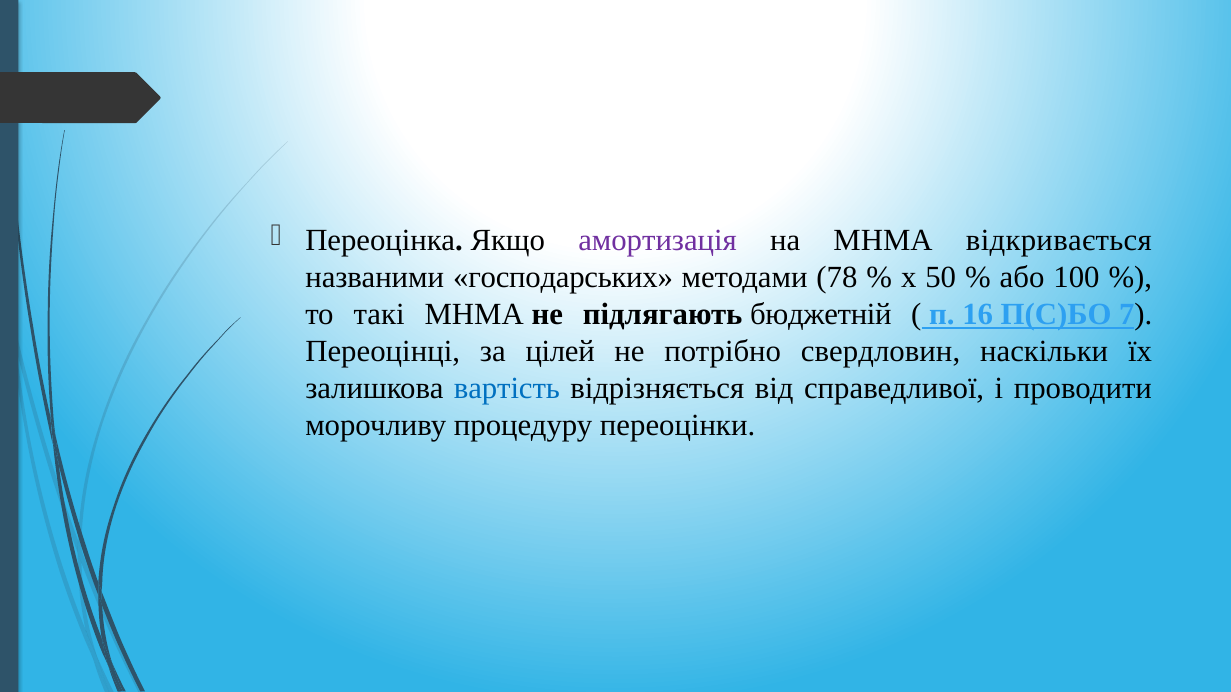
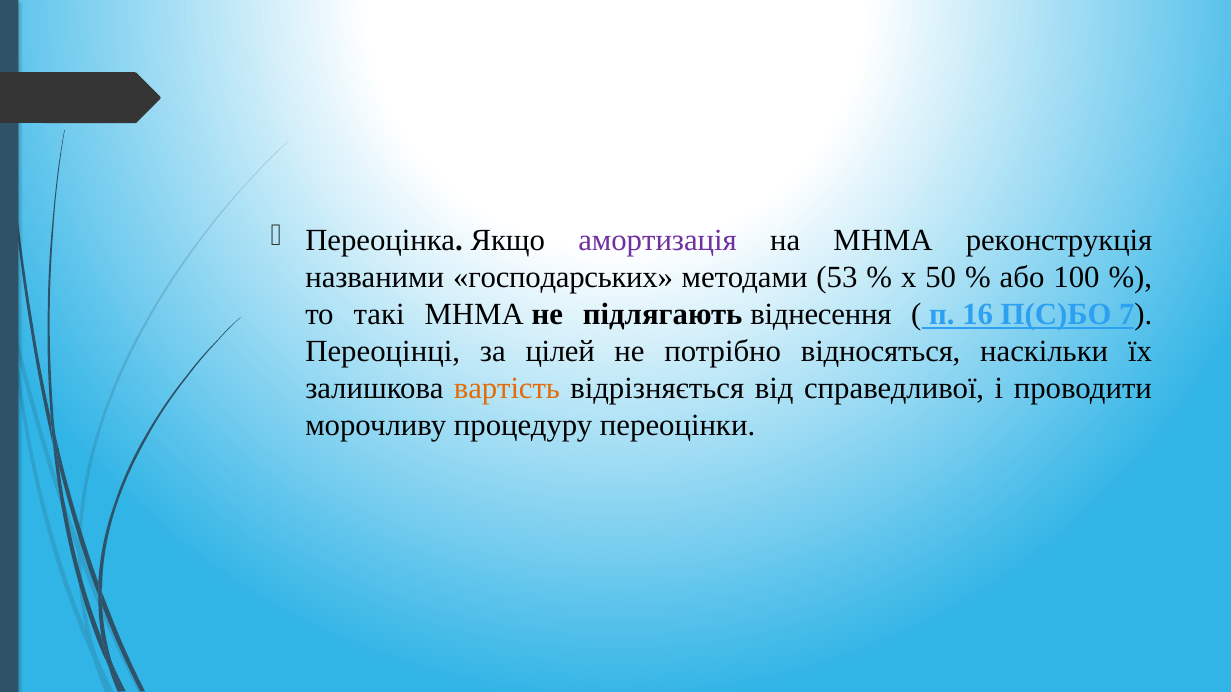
відкривається: відкривається -> реконструкція
78: 78 -> 53
бюджетній: бюджетній -> віднесення
свердловин: свердловин -> відносяться
вартість colour: blue -> orange
